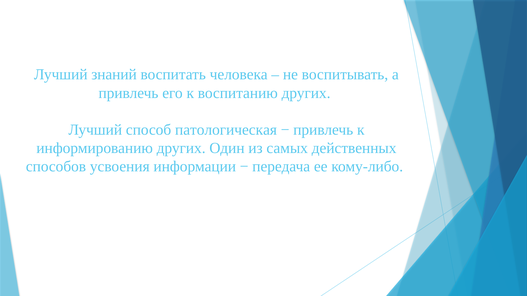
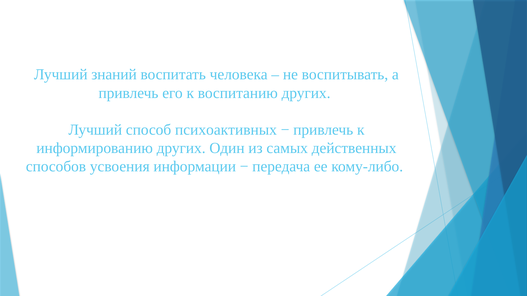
патологическая: патологическая -> психоактивных
